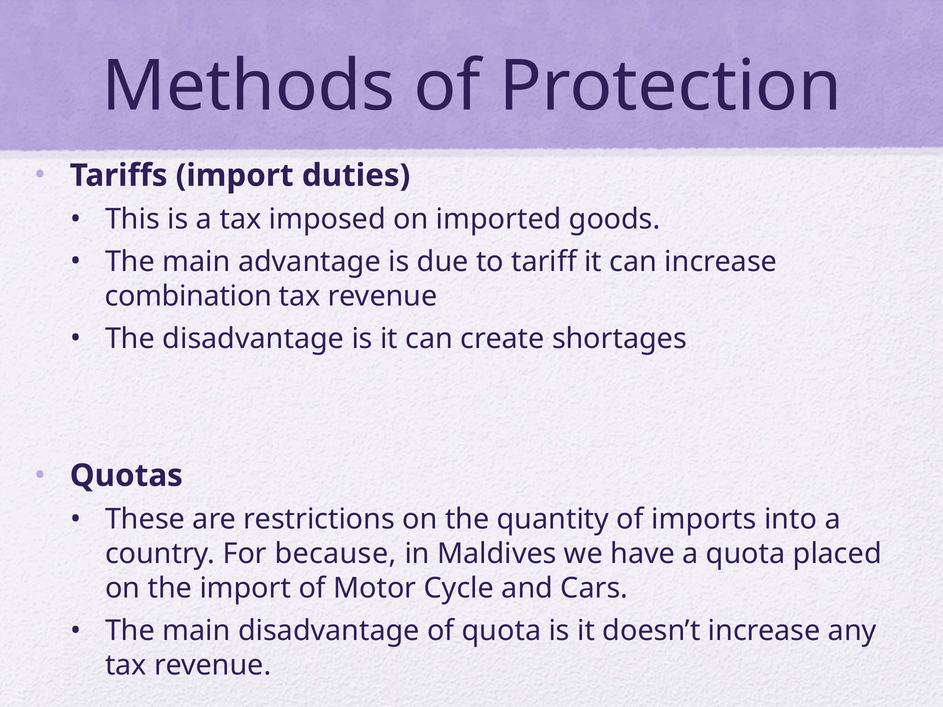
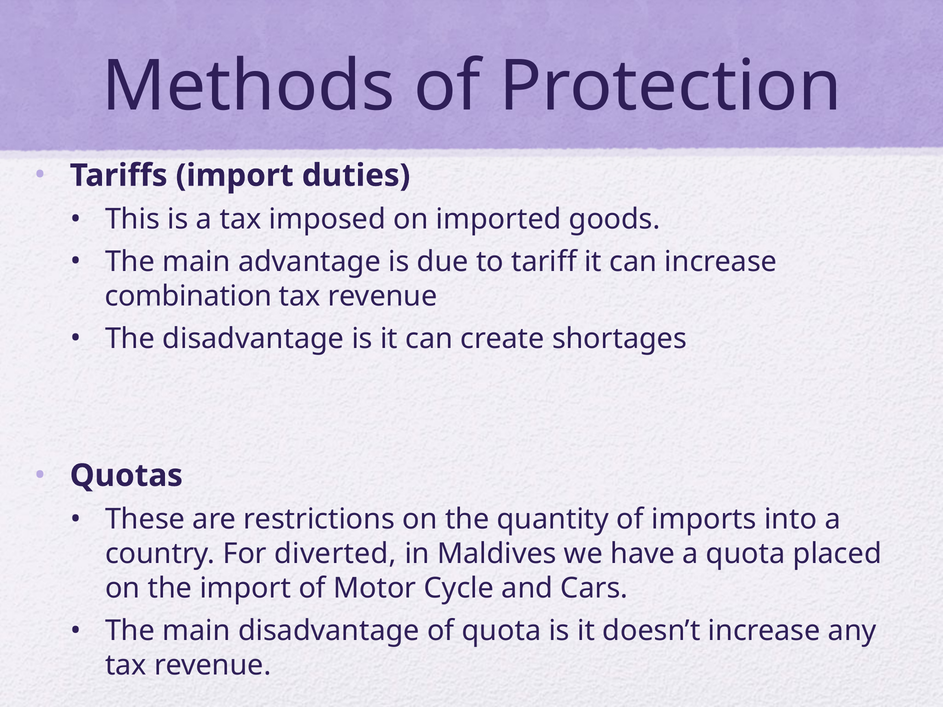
because: because -> diverted
